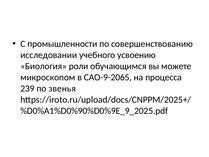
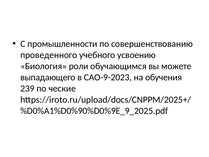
исследовании: исследовании -> проведенного
микроскопом: микроскопом -> выпадающего
САО-9-2065: САО-9-2065 -> САО-9-2023
процесса: процесса -> обучения
звенья: звенья -> ческие
